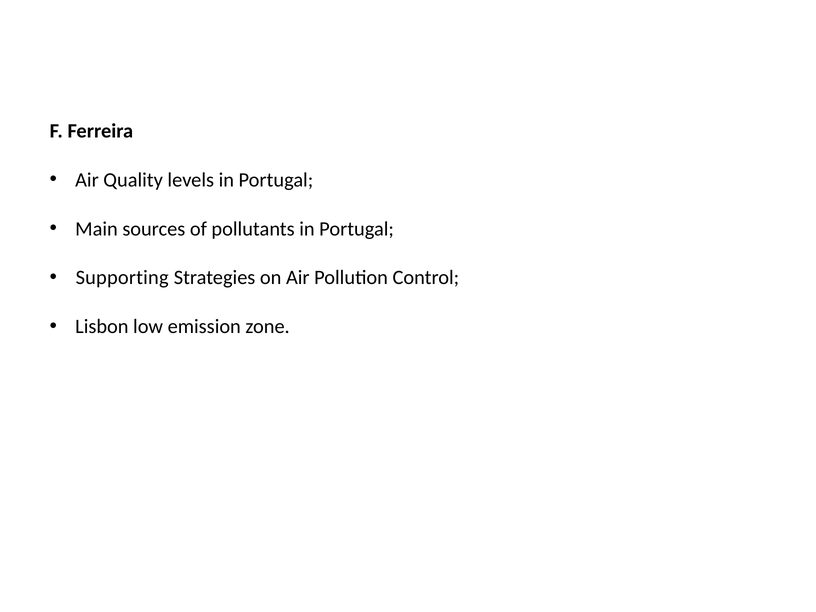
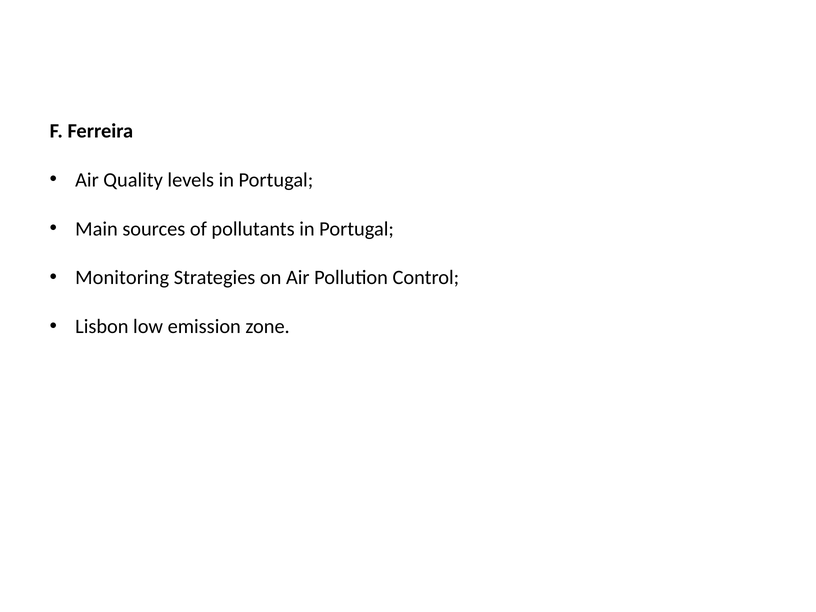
Supporting: Supporting -> Monitoring
